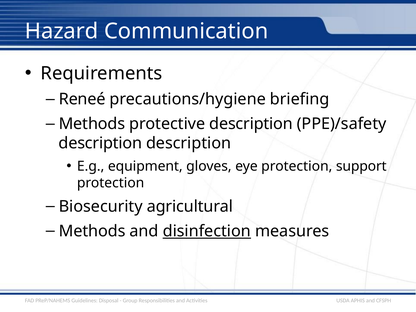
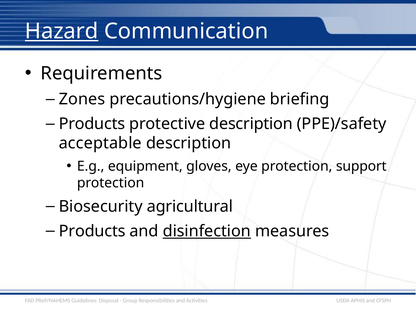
Hazard underline: none -> present
Reneé: Reneé -> Zones
Methods at (92, 124): Methods -> Products
description at (100, 143): description -> acceptable
Methods at (92, 231): Methods -> Products
